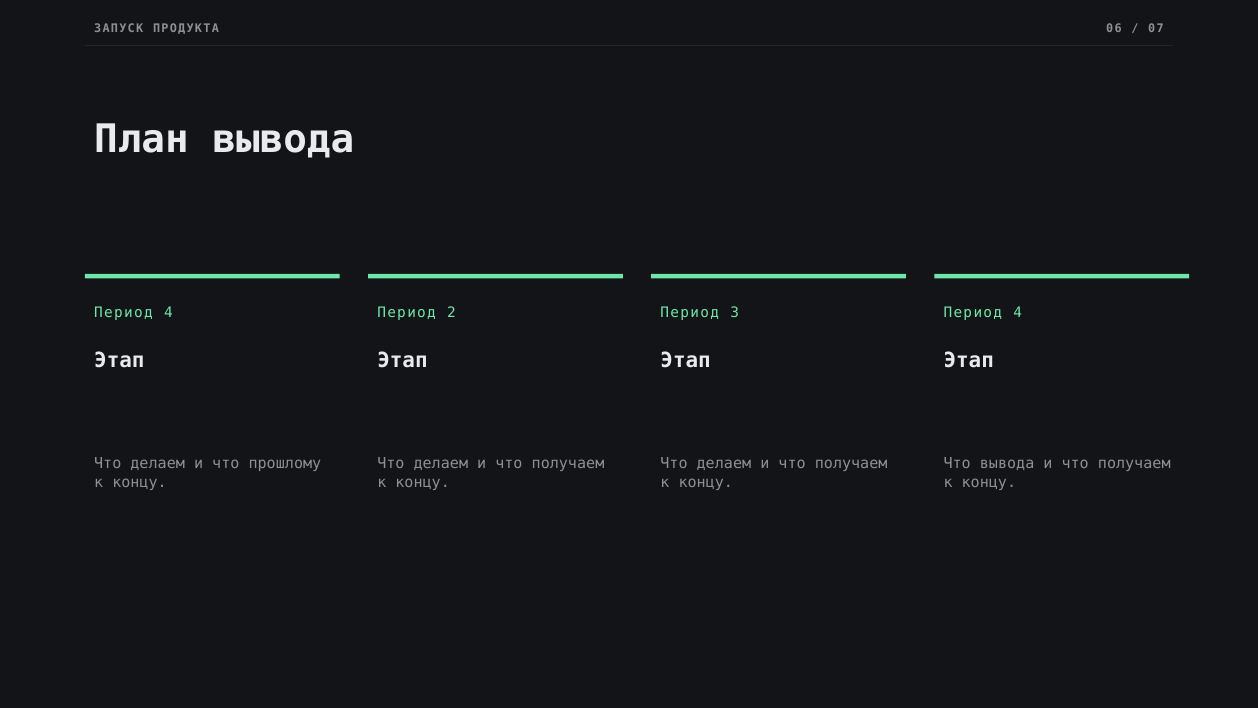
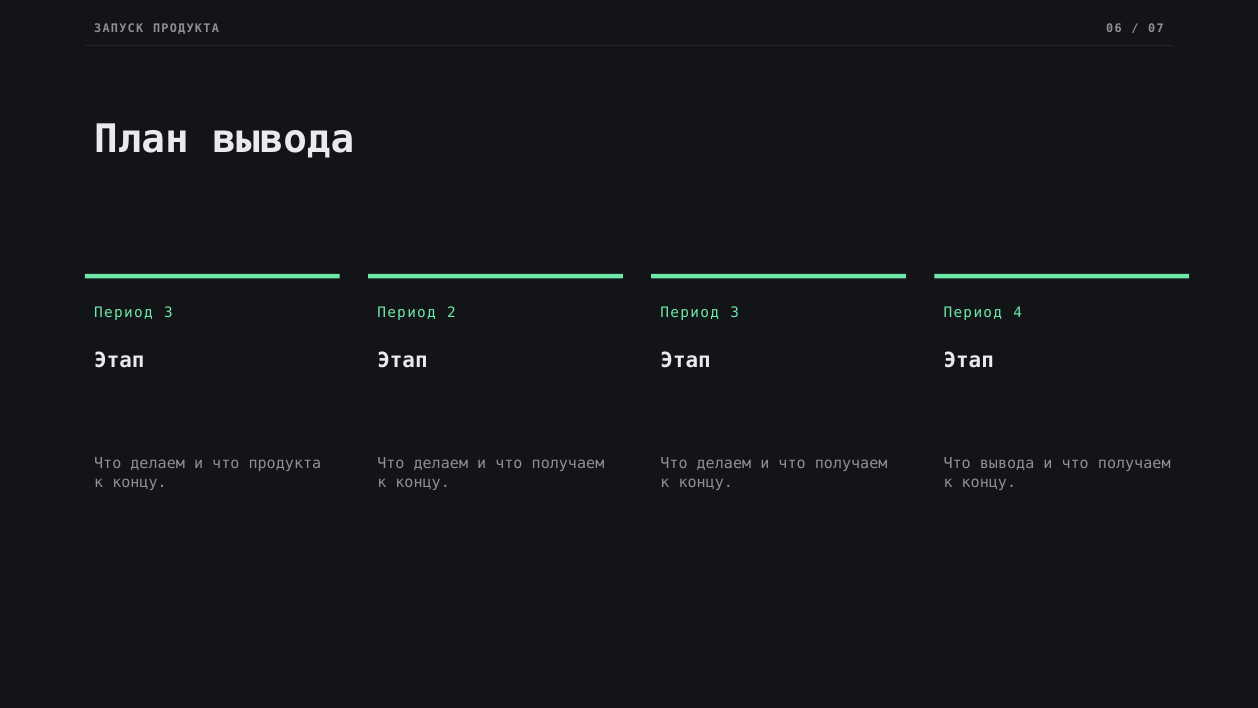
4 at (168, 312): 4 -> 3
что прошлому: прошлому -> продукта
